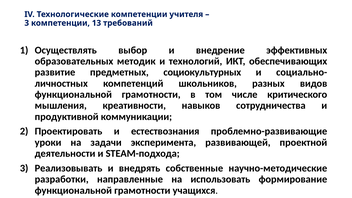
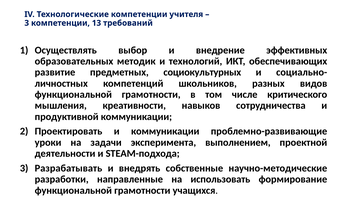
и естествознания: естествознания -> коммуникации
развивающей: развивающей -> выполнением
Реализовывать: Реализовывать -> Разрабатывать
